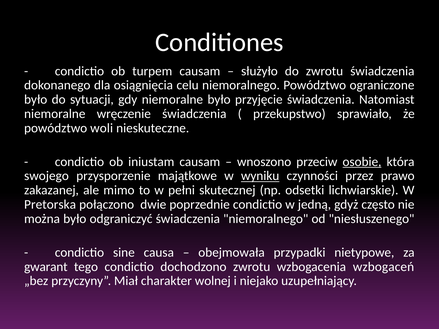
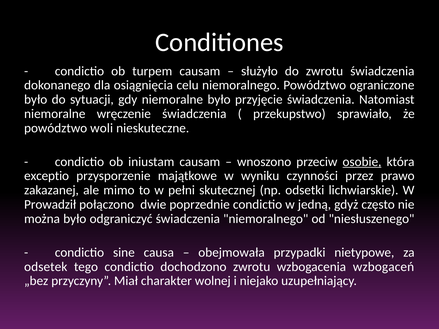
swojego: swojego -> exceptio
wyniku underline: present -> none
Pretorska: Pretorska -> Prowadził
gwarant: gwarant -> odsetek
